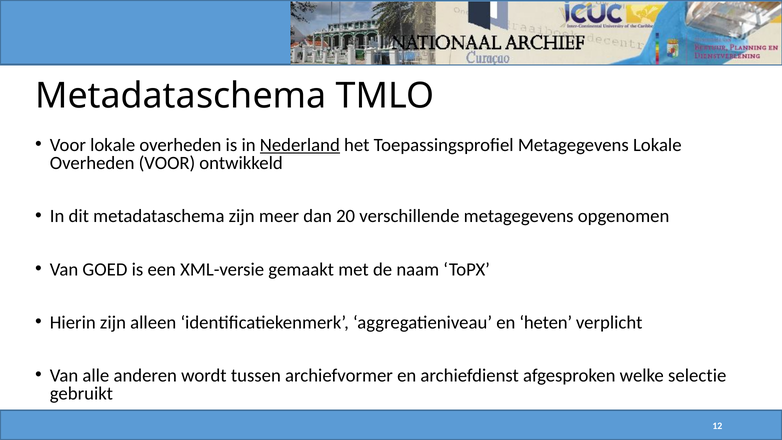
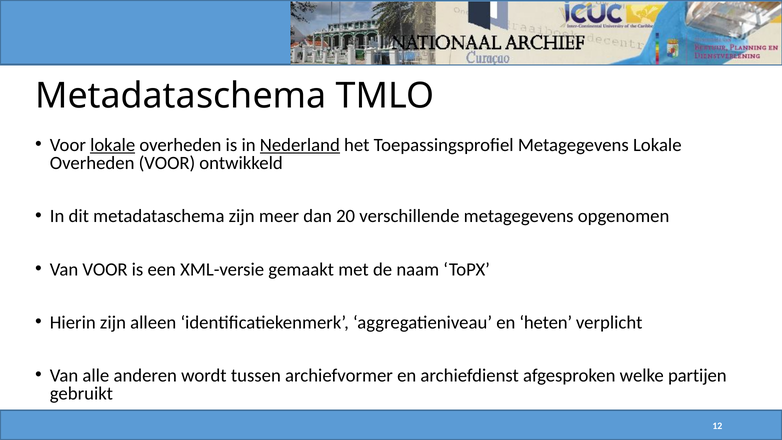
lokale at (113, 145) underline: none -> present
Van GOED: GOED -> VOOR
selectie: selectie -> partijen
